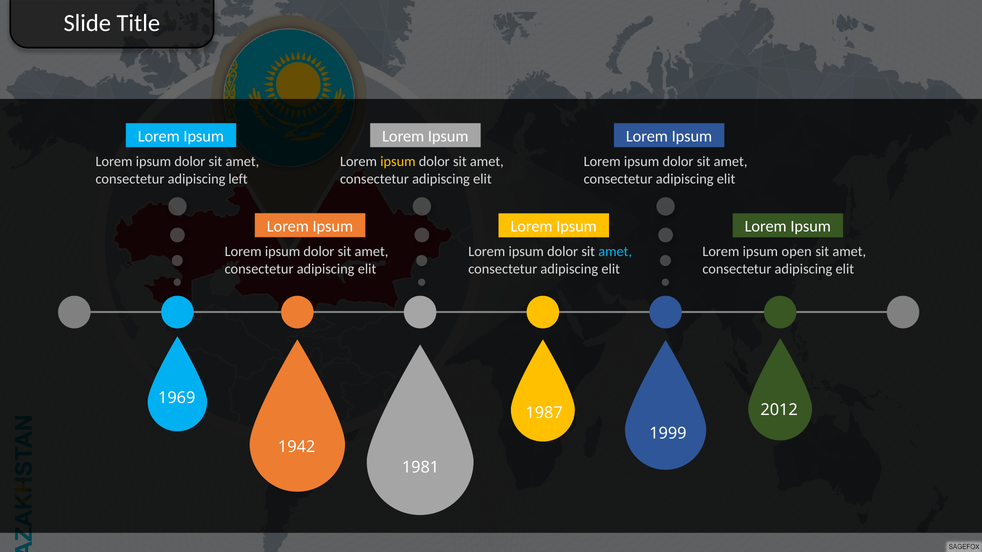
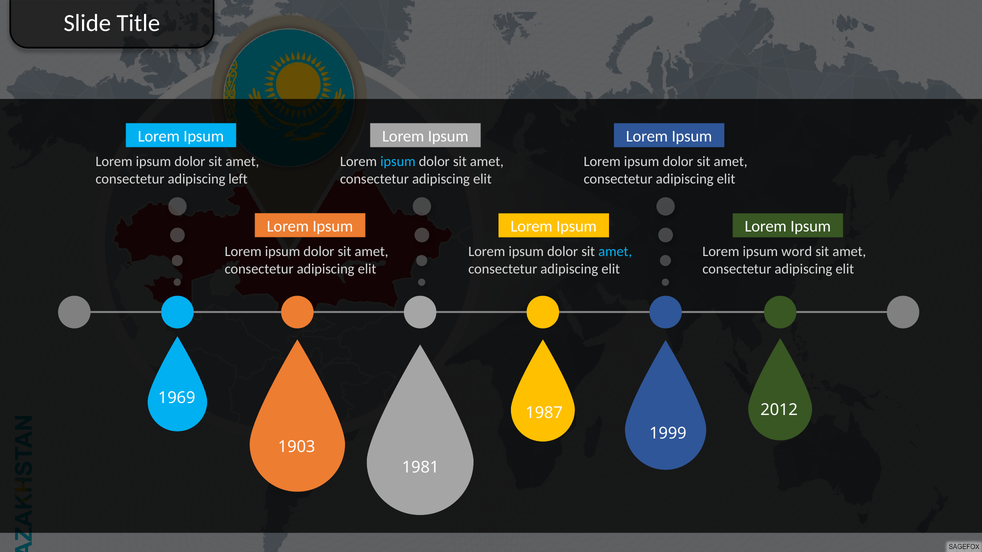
ipsum at (398, 162) colour: yellow -> light blue
open: open -> word
1942: 1942 -> 1903
